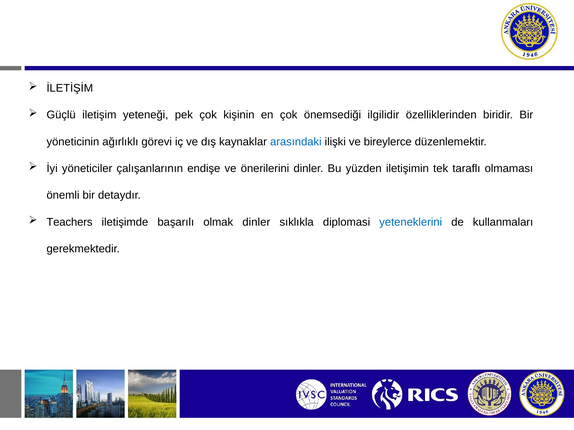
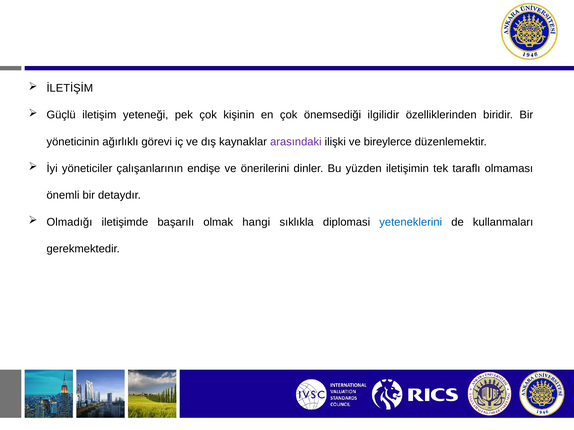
arasındaki colour: blue -> purple
Teachers: Teachers -> Olmadığı
olmak dinler: dinler -> hangi
